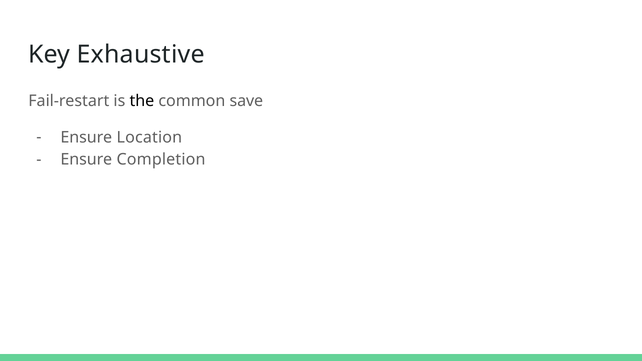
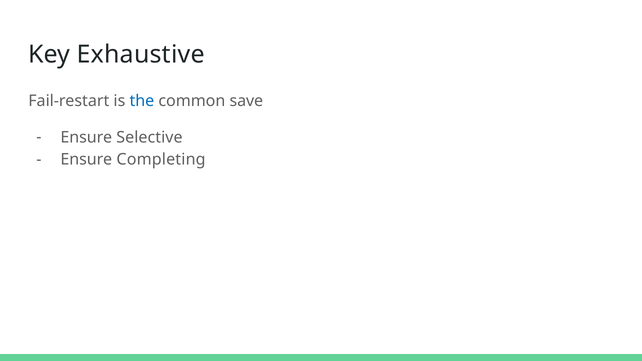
the colour: black -> blue
Location: Location -> Selective
Completion: Completion -> Completing
